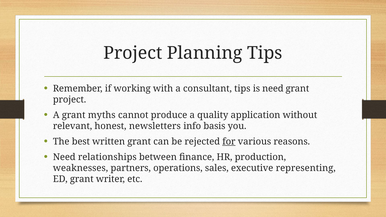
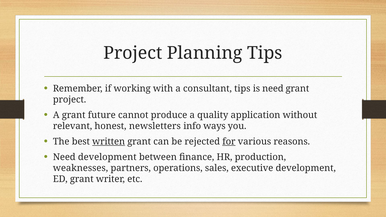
myths: myths -> future
basis: basis -> ways
written underline: none -> present
Need relationships: relationships -> development
executive representing: representing -> development
